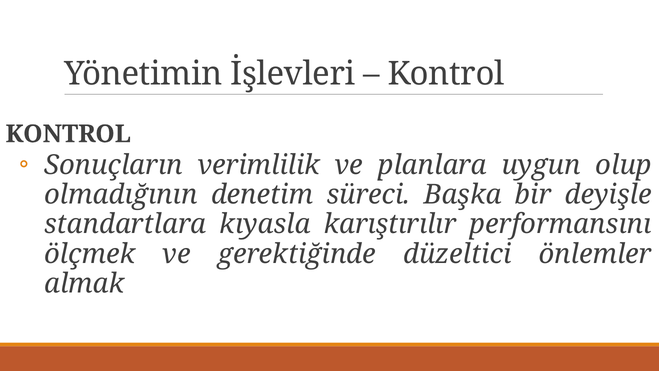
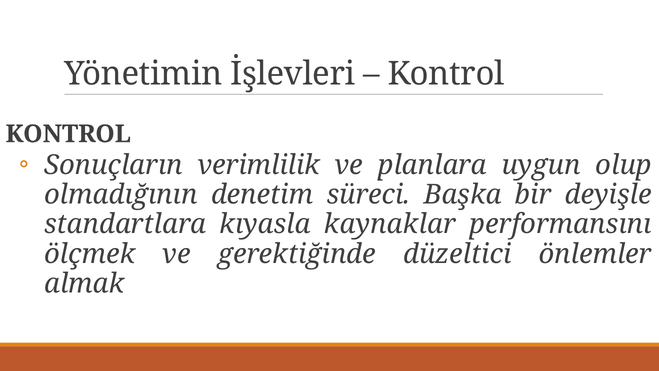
karıştırılır: karıştırılır -> kaynaklar
